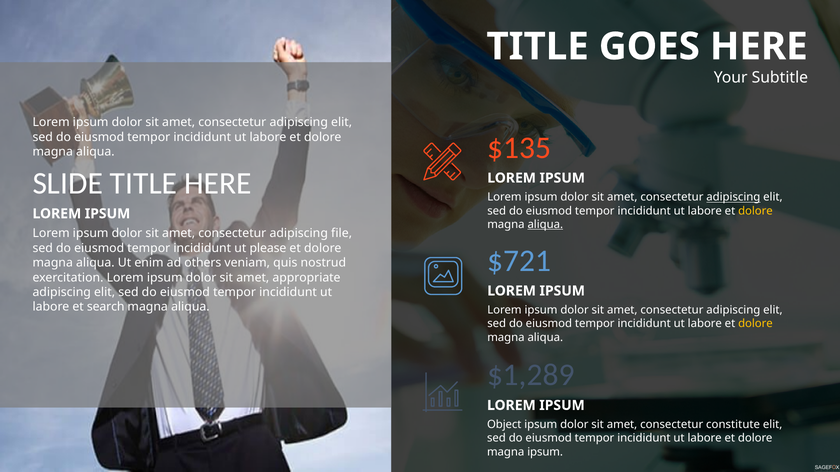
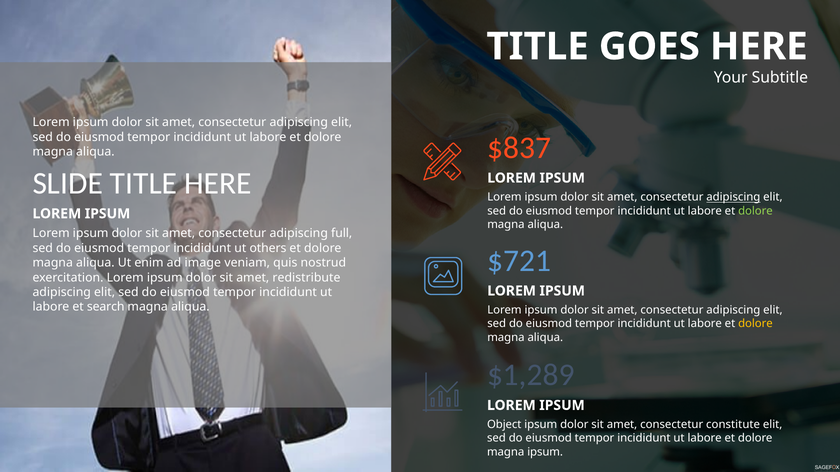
$135: $135 -> $837
dolore at (755, 211) colour: yellow -> light green
aliqua at (545, 225) underline: present -> none
file: file -> full
please: please -> others
others: others -> image
appropriate: appropriate -> redistribute
